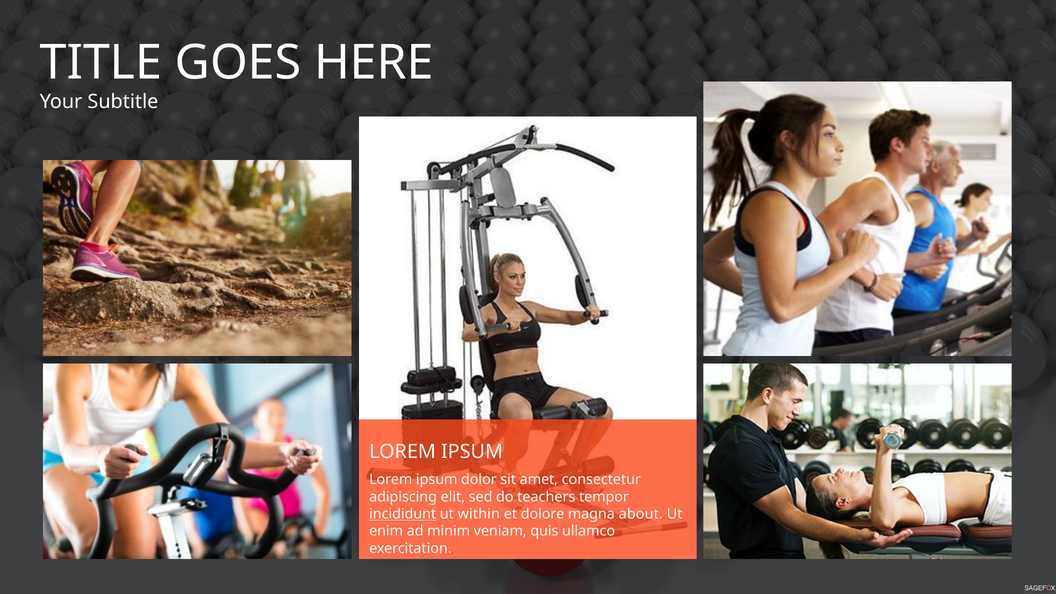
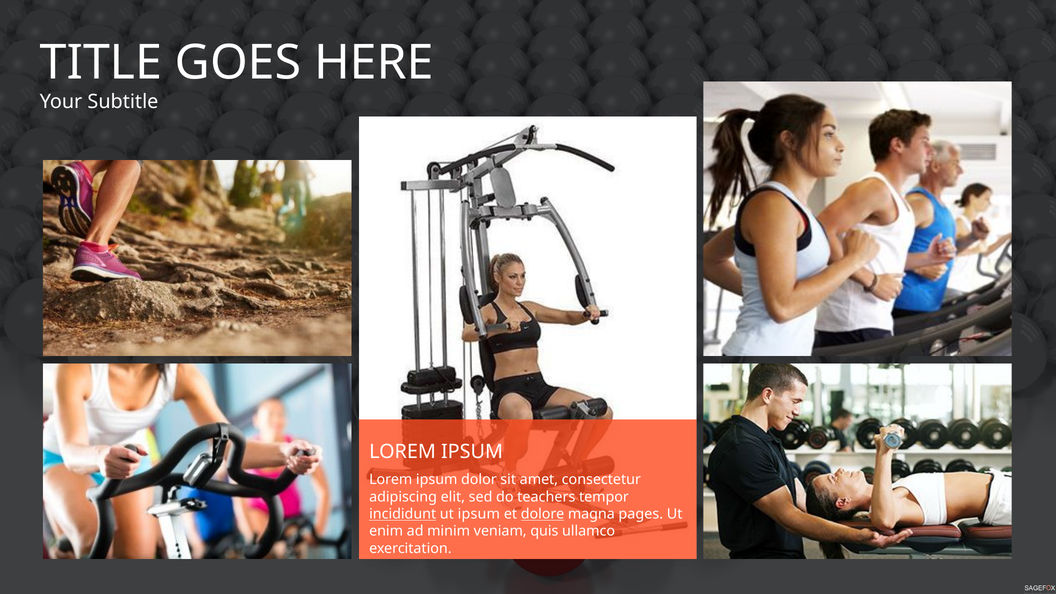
ut within: within -> ipsum
dolore underline: none -> present
about: about -> pages
